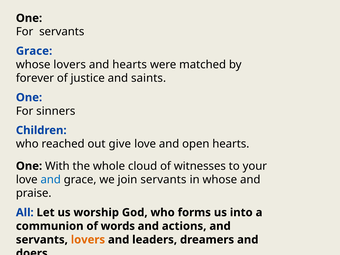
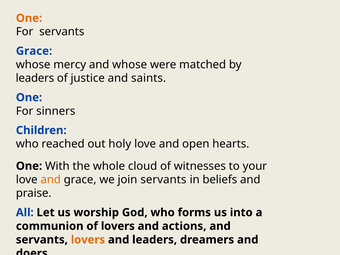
One at (29, 18) colour: black -> orange
whose lovers: lovers -> mercy
and hearts: hearts -> whose
forever at (35, 78): forever -> leaders
give: give -> holy
and at (51, 180) colour: blue -> orange
in whose: whose -> beliefs
of words: words -> lovers
